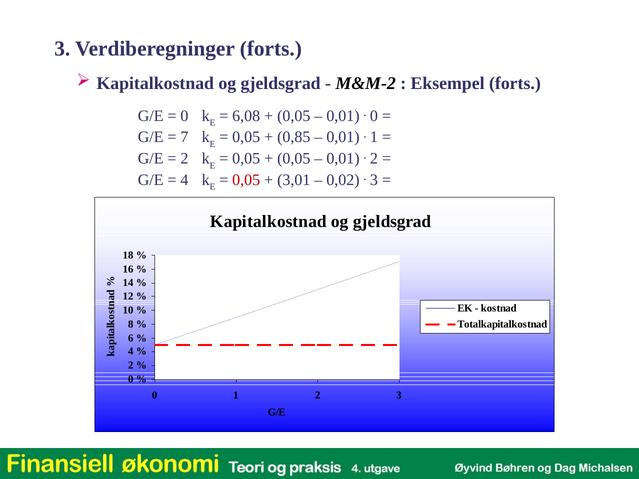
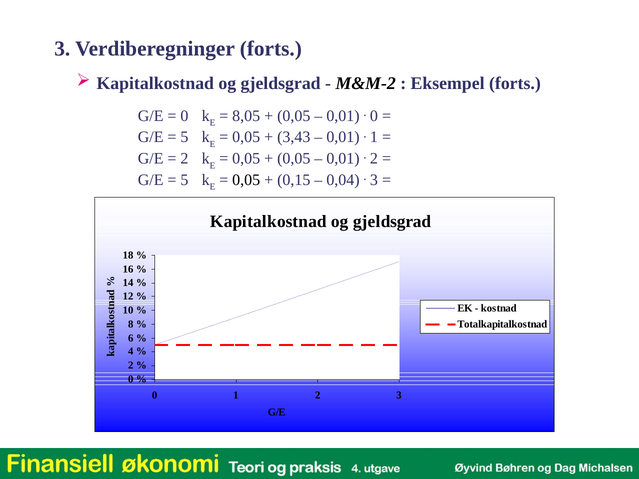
6,08: 6,08 -> 8,05
7 at (184, 137): 7 -> 5
0,85: 0,85 -> 3,43
4 at (184, 180): 4 -> 5
0,05 at (246, 180) colour: red -> black
3,01: 3,01 -> 0,15
0,02: 0,02 -> 0,04
